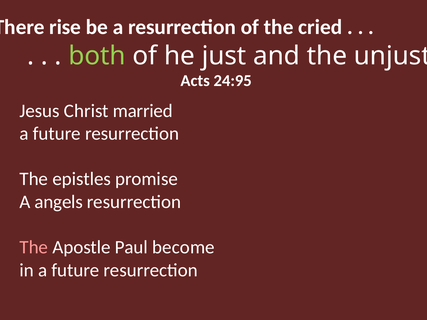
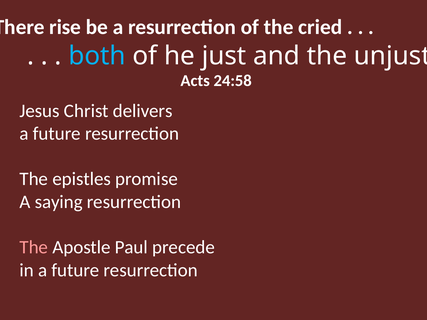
both colour: light green -> light blue
24:95: 24:95 -> 24:58
married: married -> delivers
angels: angels -> saying
become: become -> precede
